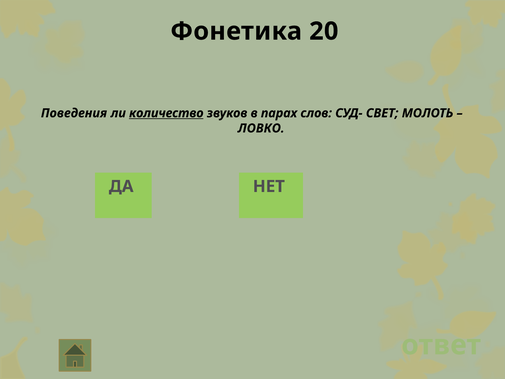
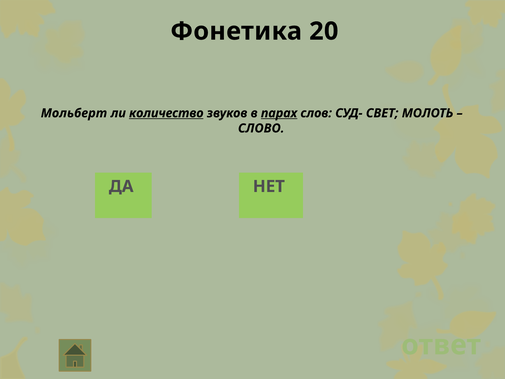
Поведения: Поведения -> Мольберт
парах underline: none -> present
ЛОВКО: ЛОВКО -> СЛОВО
